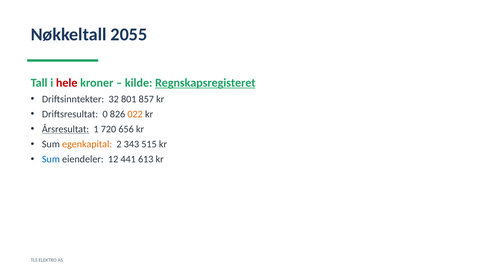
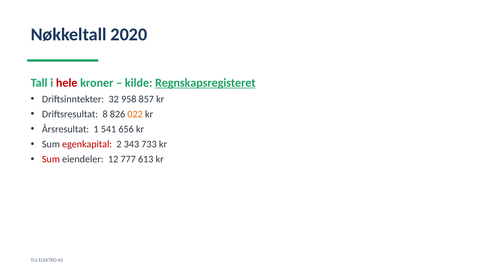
2055: 2055 -> 2020
801: 801 -> 958
0: 0 -> 8
Årsresultat underline: present -> none
720: 720 -> 541
egenkapital colour: orange -> red
515: 515 -> 733
Sum at (51, 159) colour: blue -> red
441: 441 -> 777
